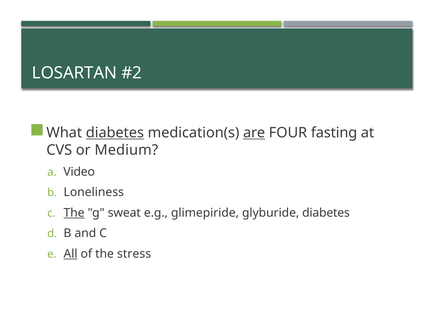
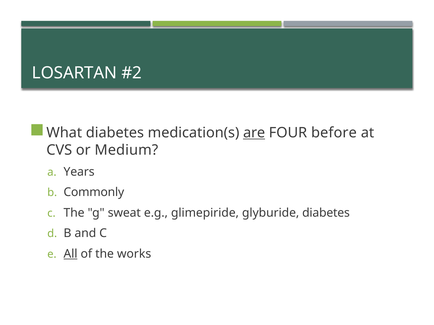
diabetes at (115, 133) underline: present -> none
fasting: fasting -> before
Video: Video -> Years
Loneliness: Loneliness -> Commonly
The at (74, 213) underline: present -> none
stress: stress -> works
